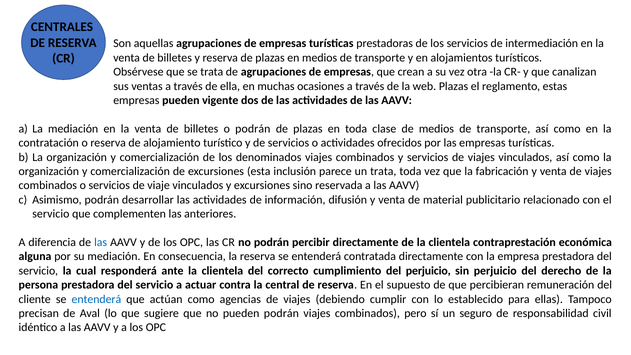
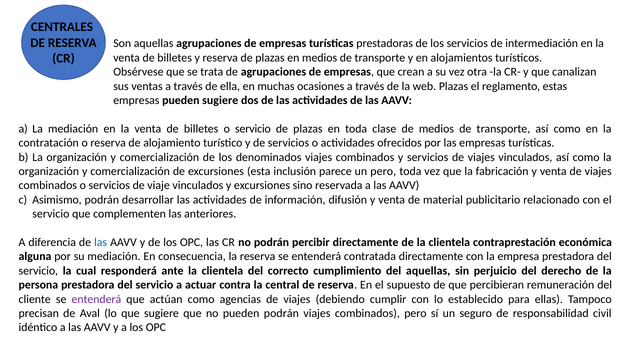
pueden vigente: vigente -> sugiere
o podrán: podrán -> servicio
un trata: trata -> pero
del perjuicio: perjuicio -> aquellas
entenderá at (96, 299) colour: blue -> purple
